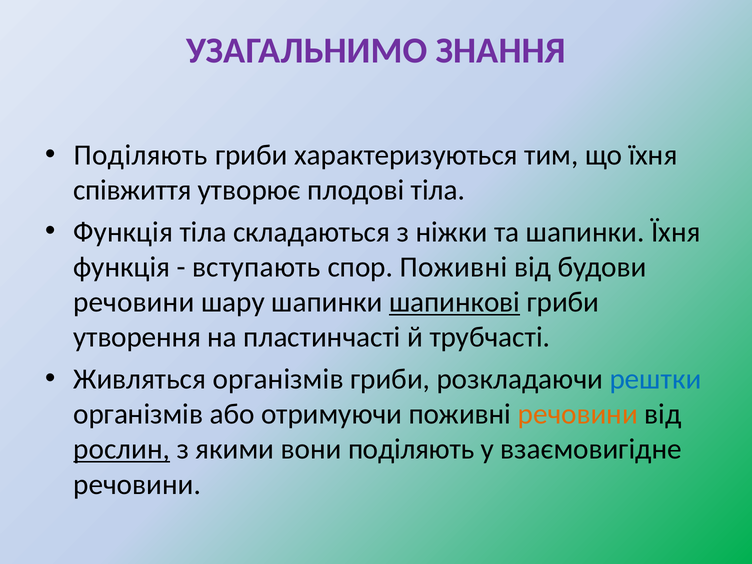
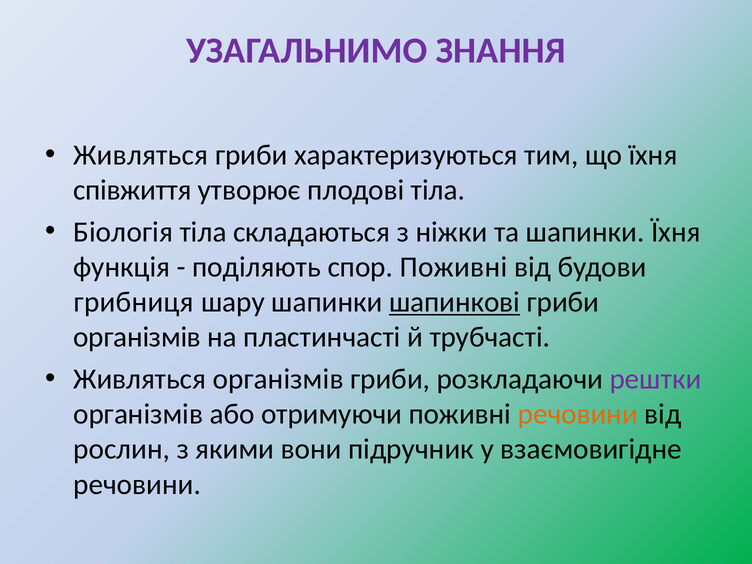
Поділяють at (141, 155): Поділяють -> Живляться
Функція at (123, 232): Функція -> Біологія
вступають: вступають -> поділяють
речовини at (134, 302): речовини -> грибниця
утворення at (137, 337): утворення -> організмів
рештки colour: blue -> purple
рослин underline: present -> none
вони поділяють: поділяють -> підручник
